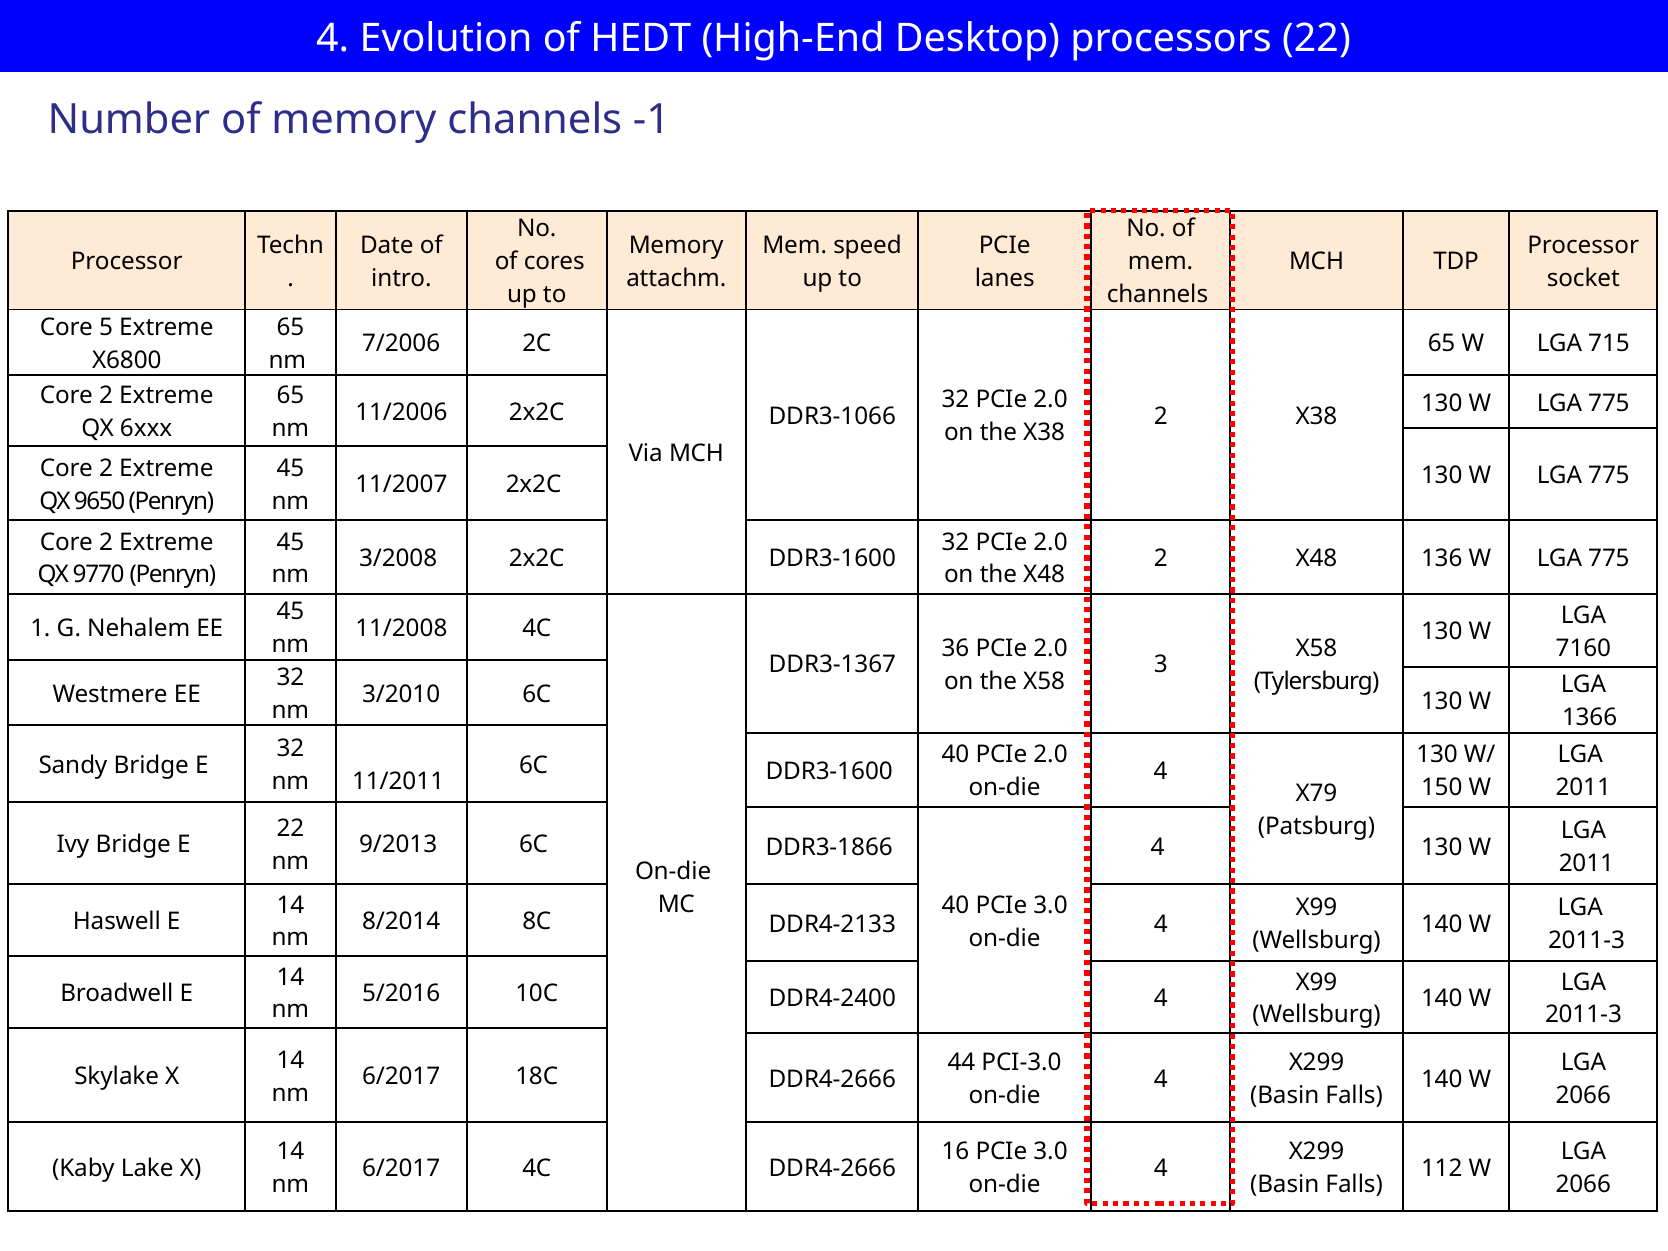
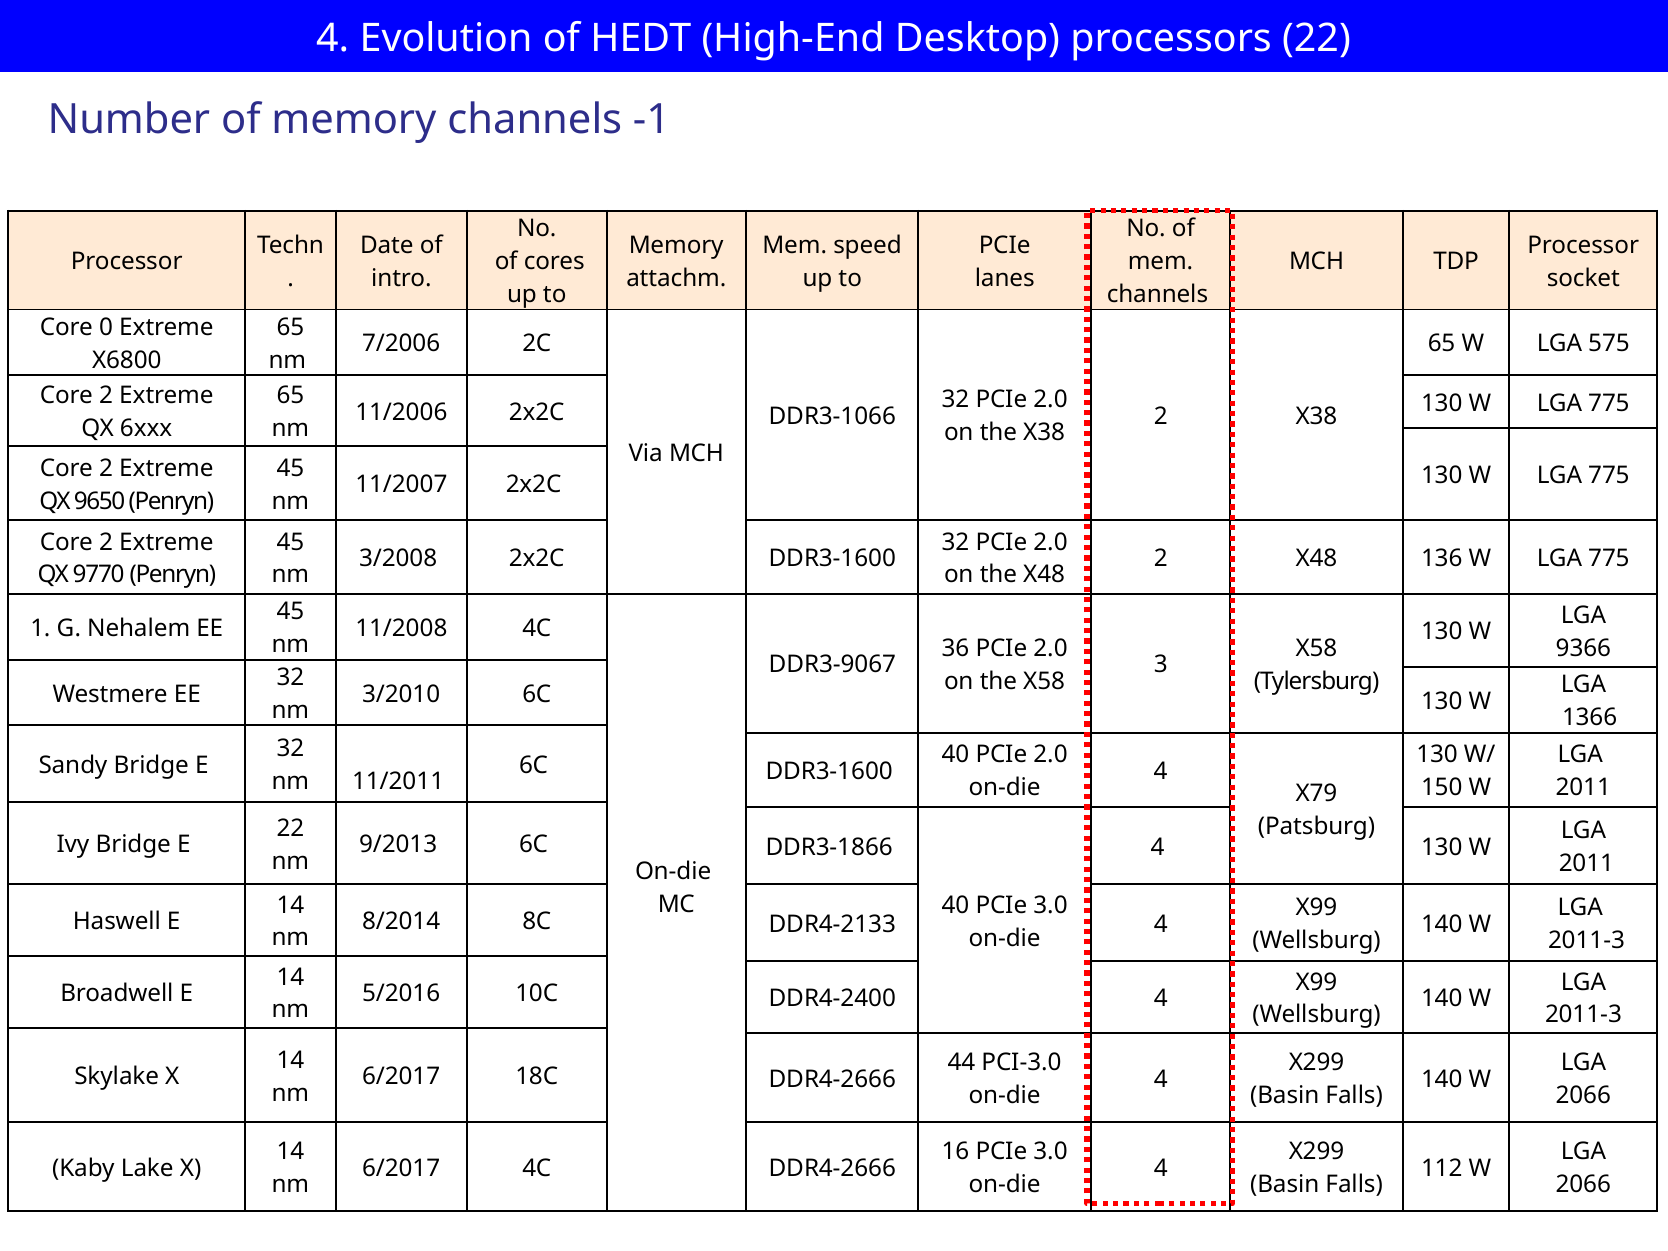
5: 5 -> 0
715: 715 -> 575
7160: 7160 -> 9366
DDR3-1367: DDR3-1367 -> DDR3-9067
